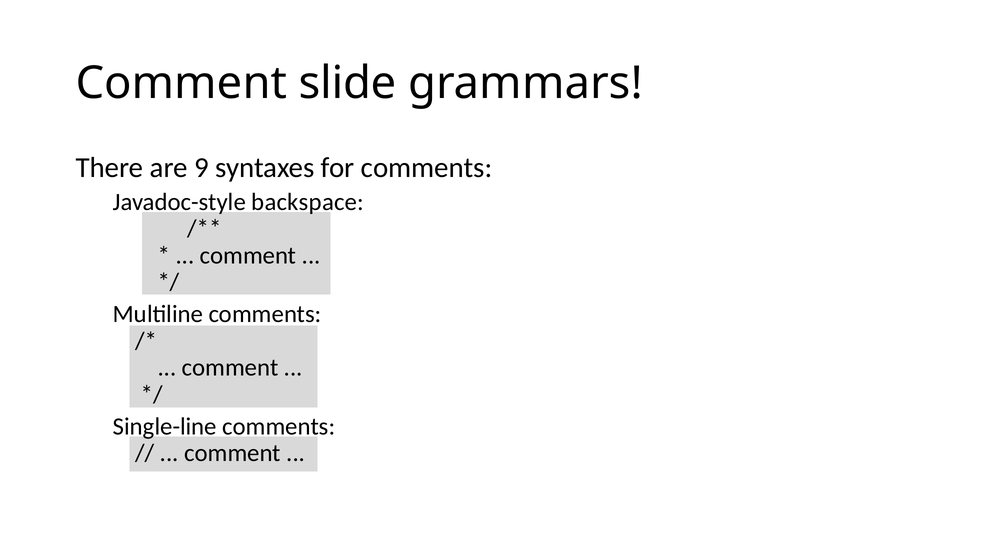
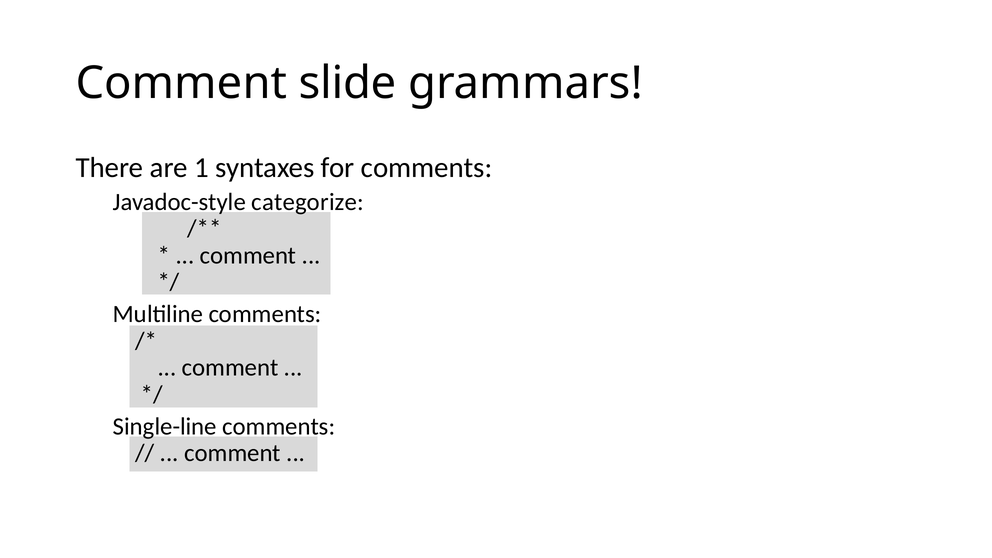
9: 9 -> 1
backspace: backspace -> categorize
